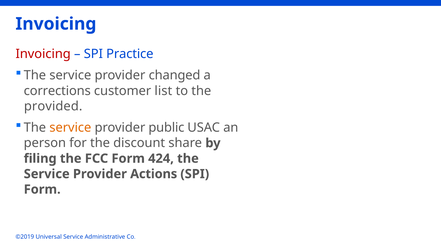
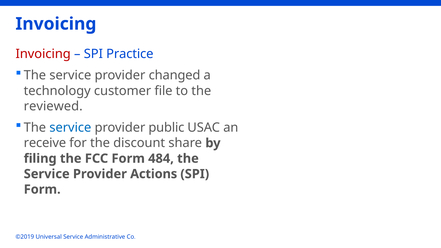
corrections: corrections -> technology
list: list -> file
provided: provided -> reviewed
service at (70, 128) colour: orange -> blue
person: person -> receive
424: 424 -> 484
